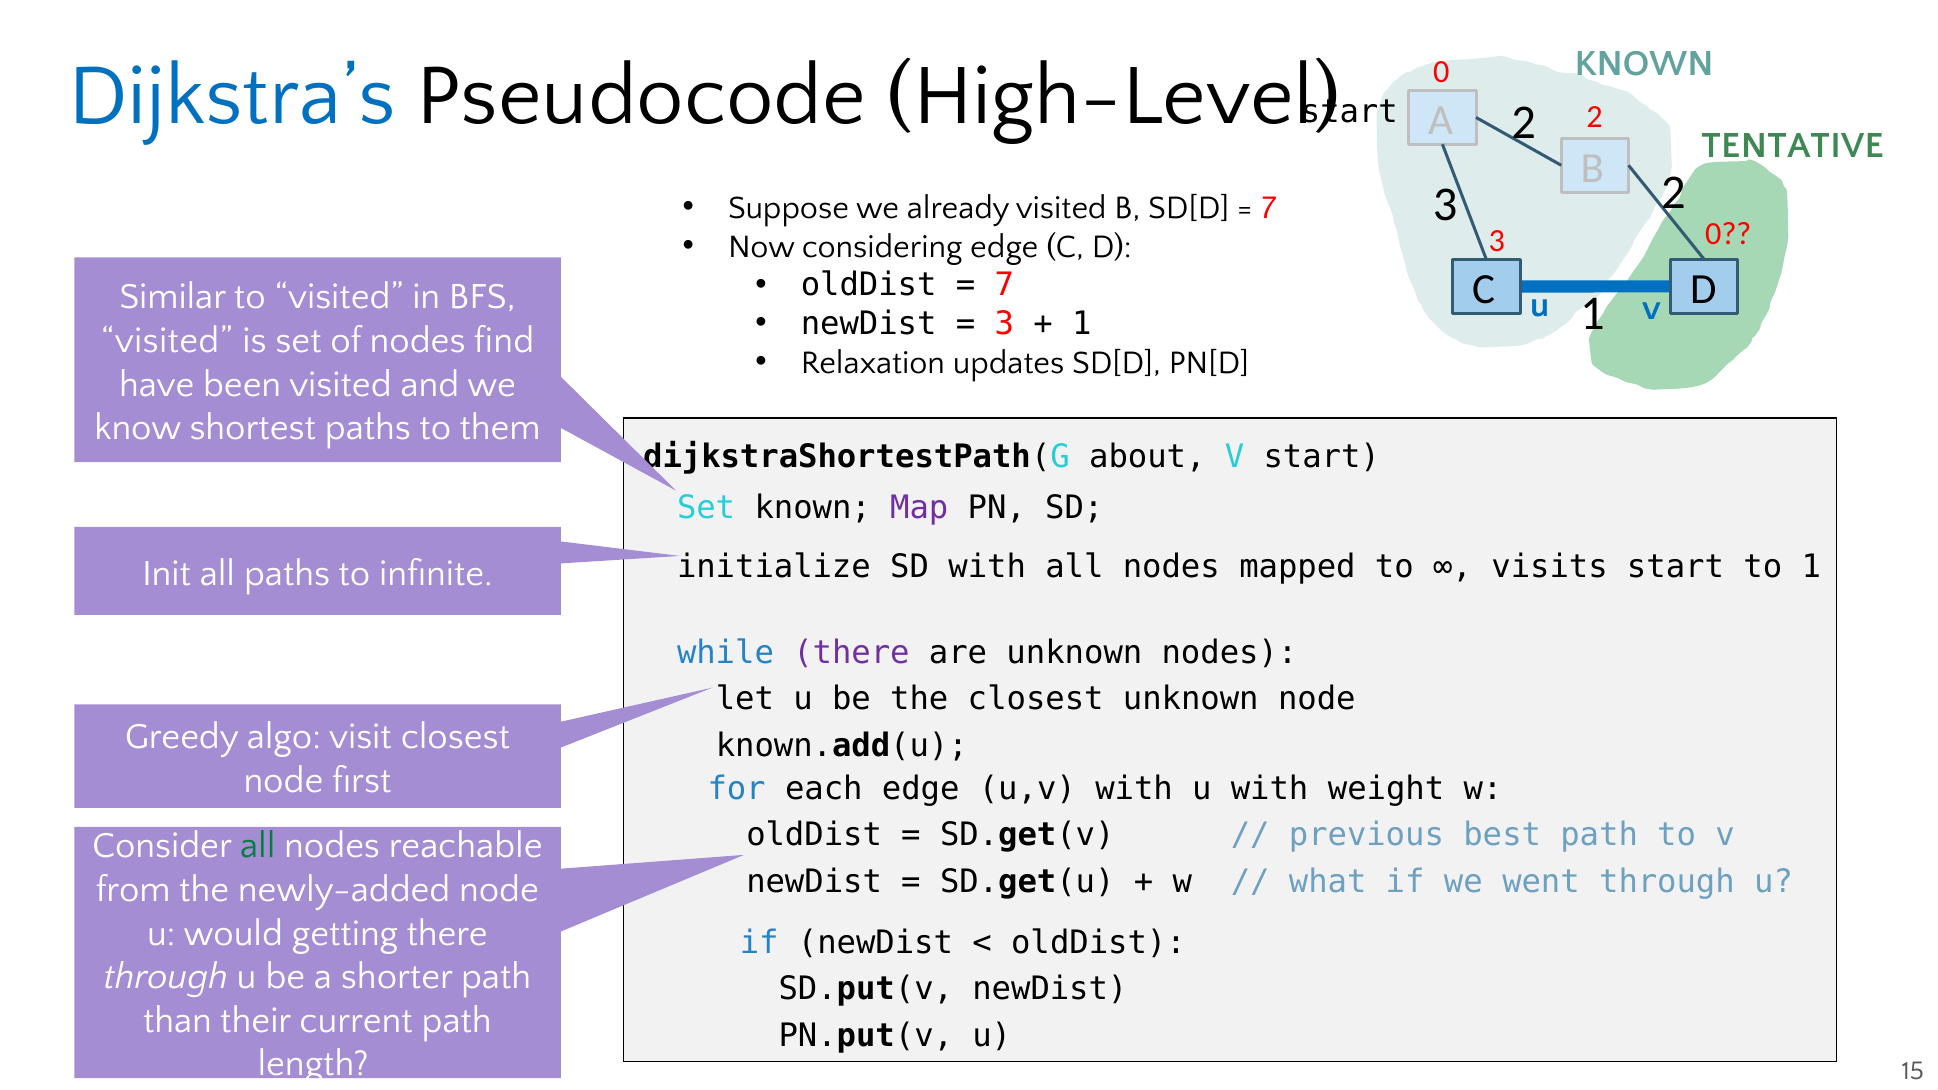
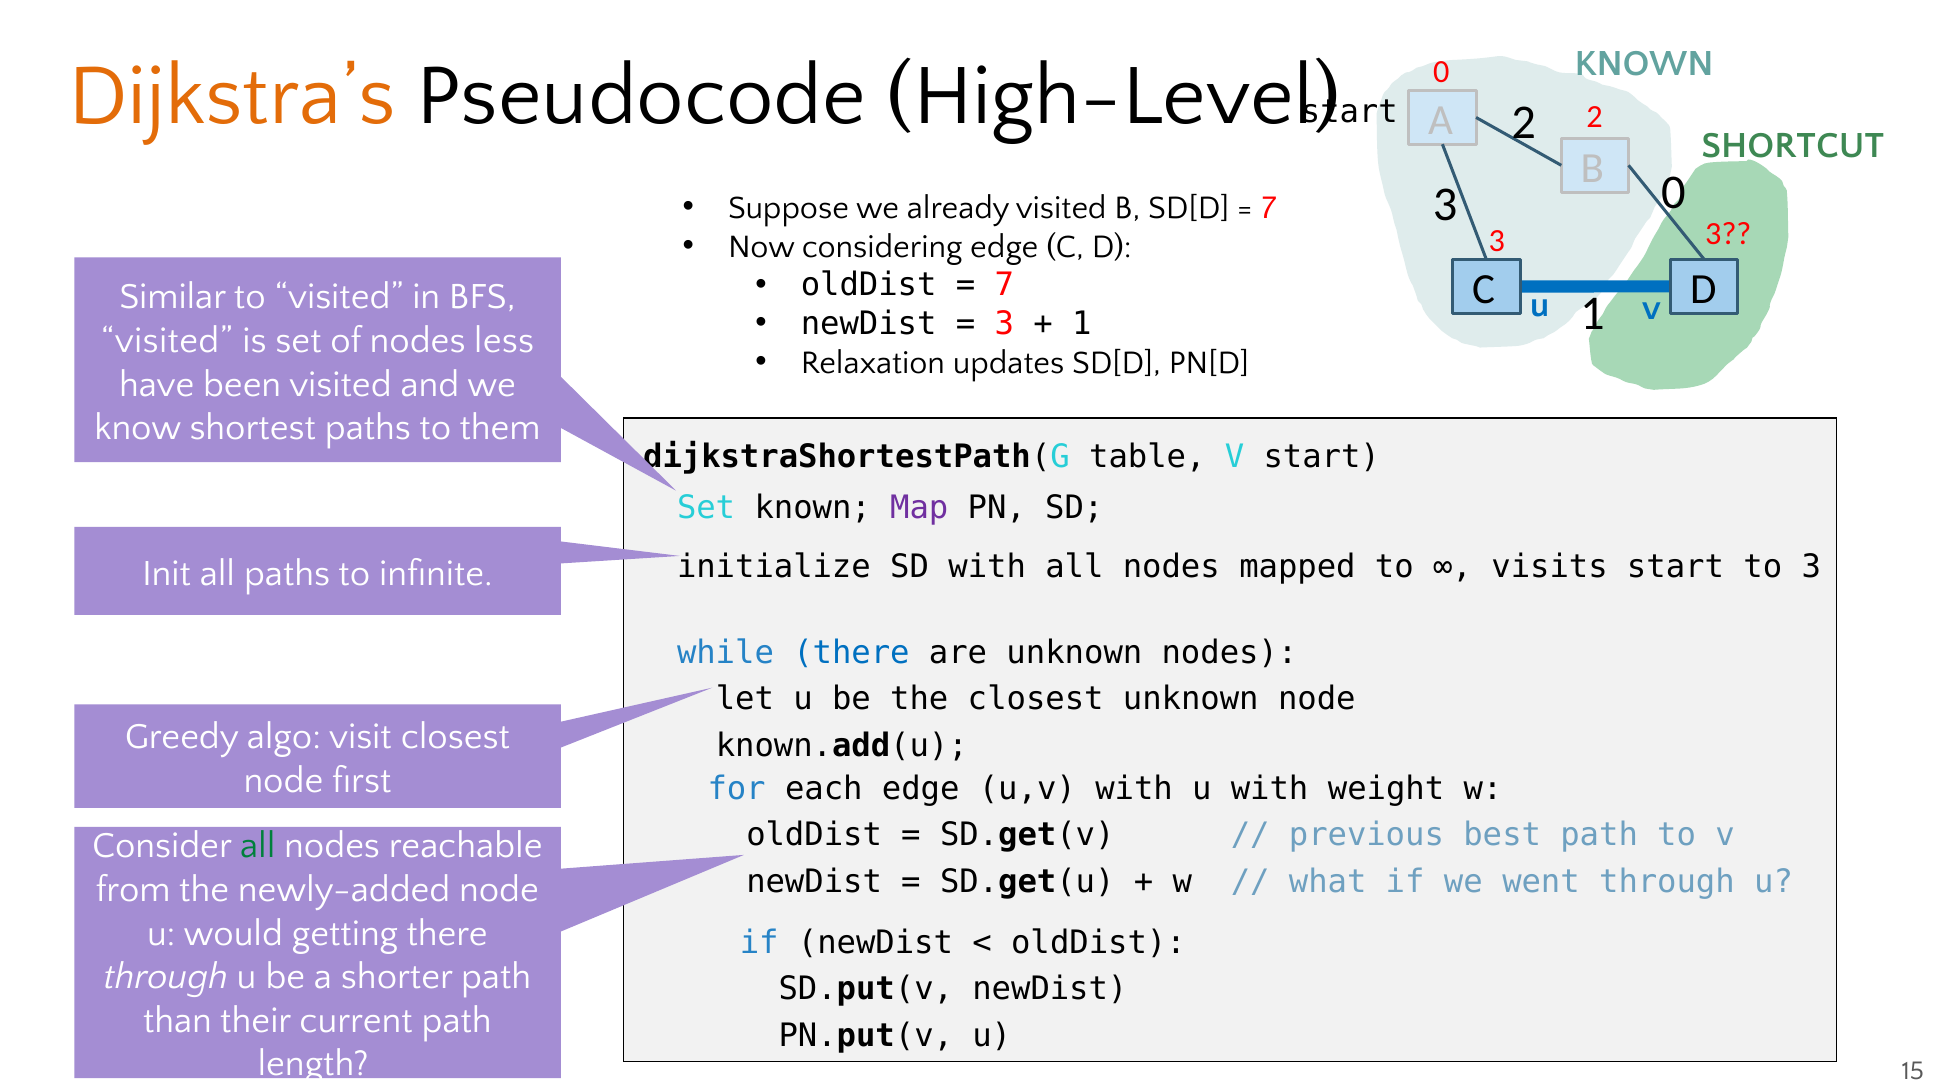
Dijkstra’s colour: blue -> orange
TENTATIVE: TENTATIVE -> SHORTCUT
3 2: 2 -> 0
3 0: 0 -> 3
find: find -> less
about: about -> table
to 1: 1 -> 3
there at (851, 653) colour: purple -> blue
